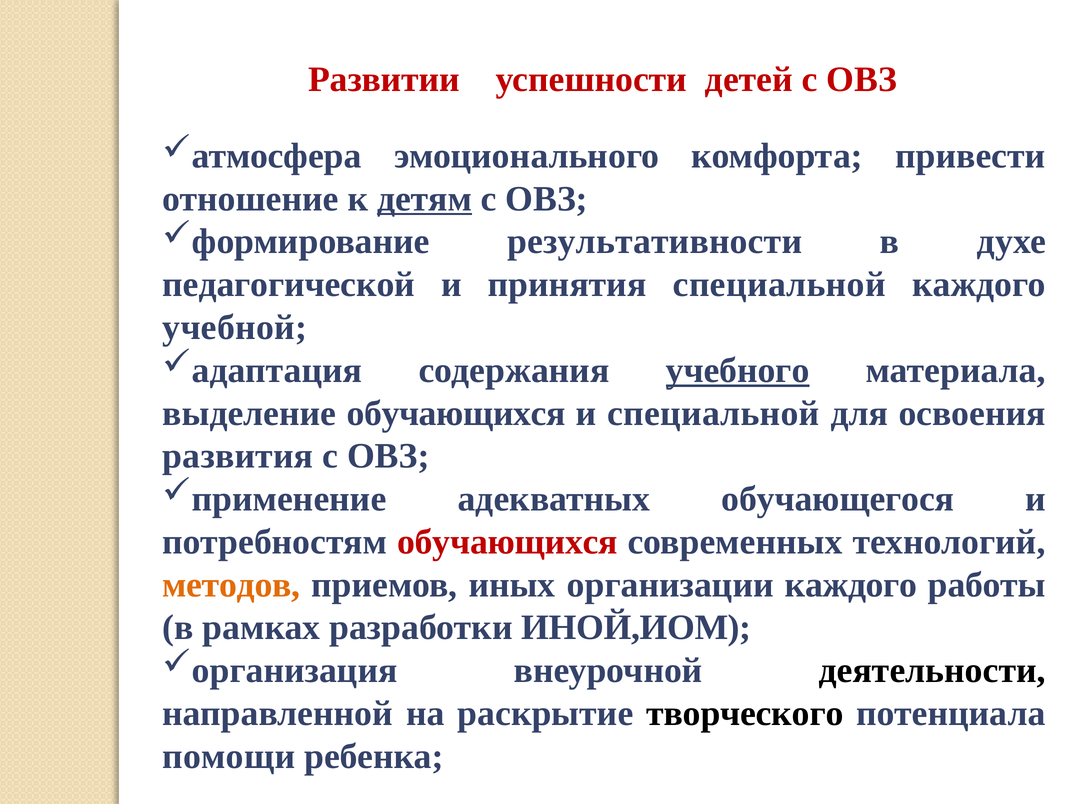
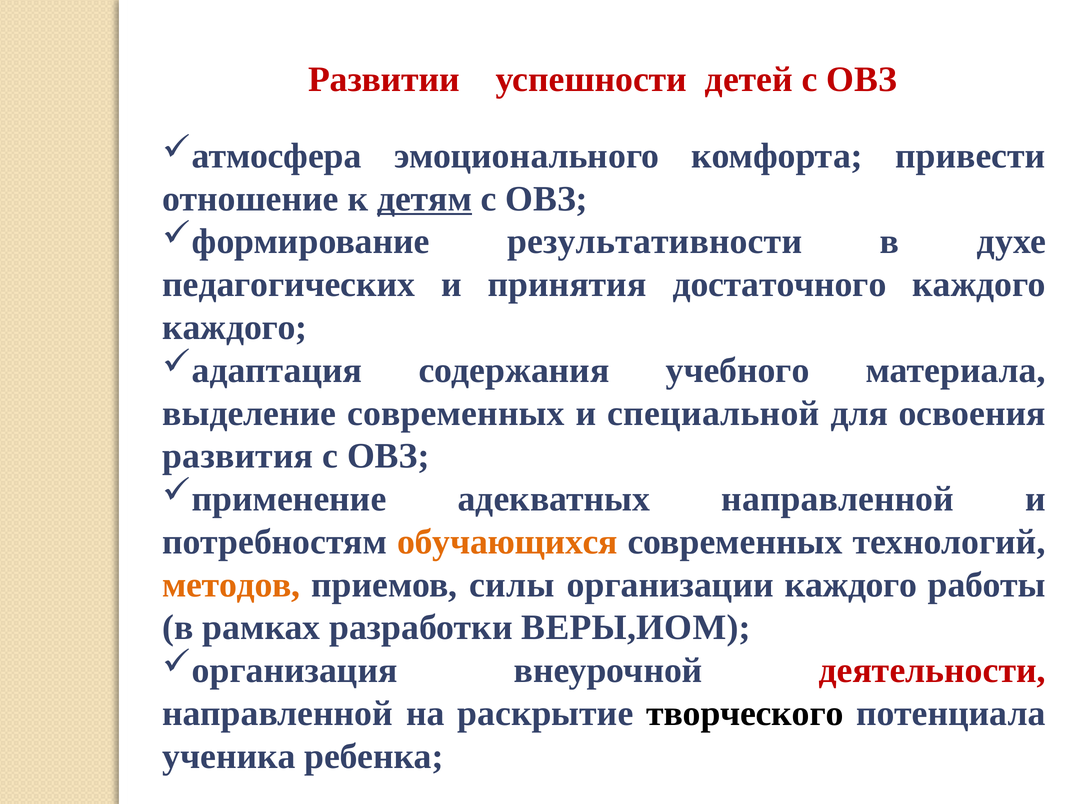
педагогической: педагогической -> педагогических
принятия специальной: специальной -> достаточного
учебной at (235, 327): учебной -> каждого
учебного underline: present -> none
выделение обучающихся: обучающихся -> современных
адекватных обучающегося: обучающегося -> направленной
обучающихся at (507, 542) colour: red -> orange
иных: иных -> силы
ИНОЙ,ИОМ: ИНОЙ,ИОМ -> ВЕРЫ,ИОМ
деятельности colour: black -> red
помощи: помощи -> ученика
